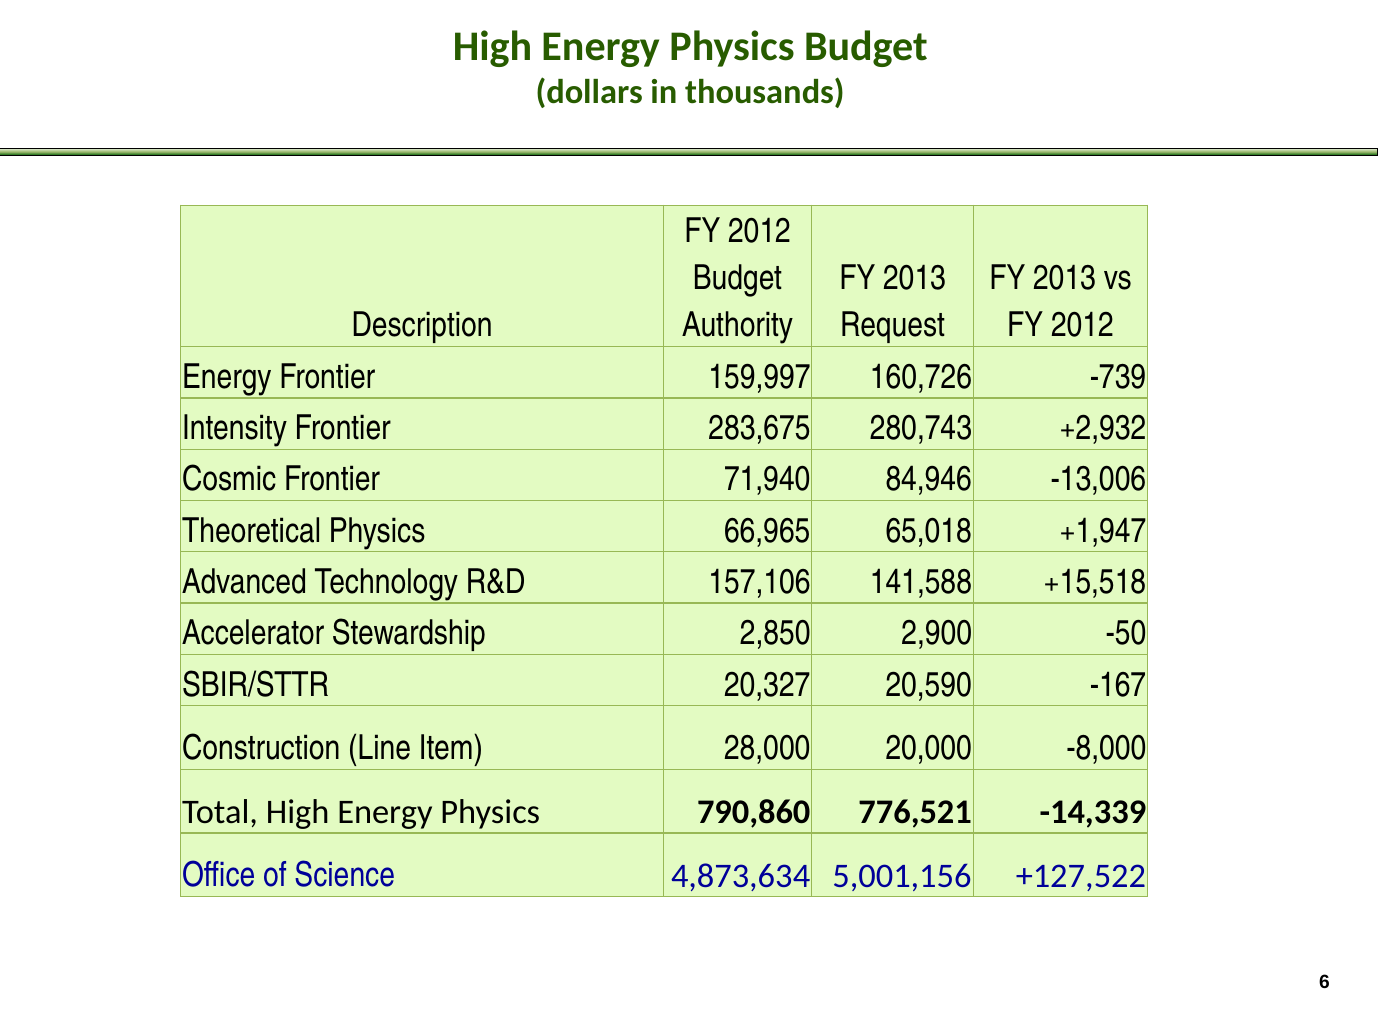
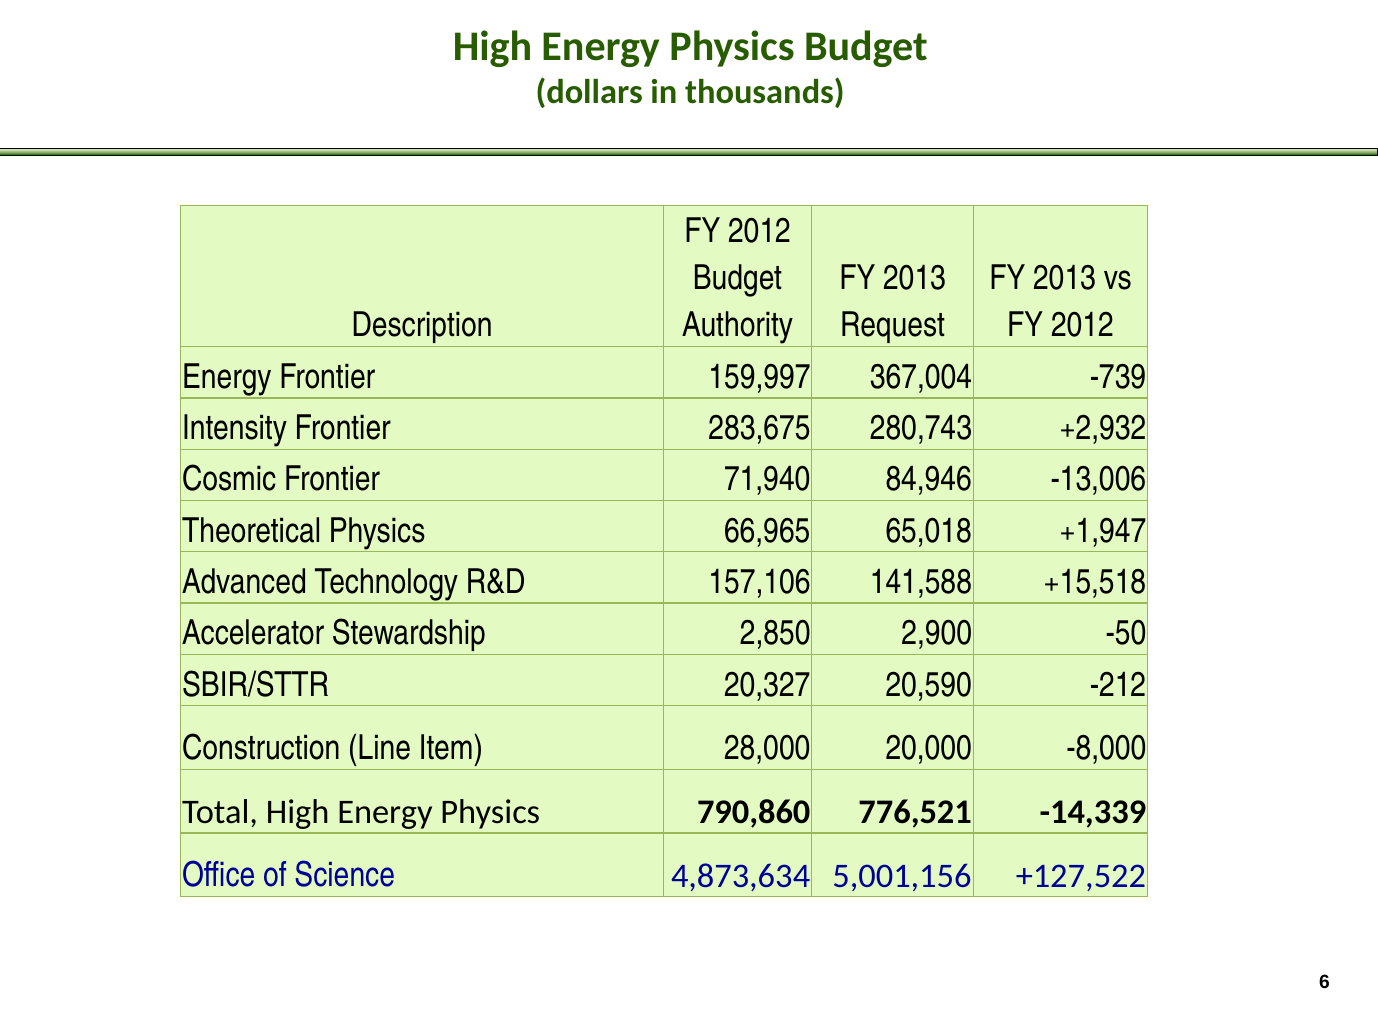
160,726: 160,726 -> 367,004
-167: -167 -> -212
